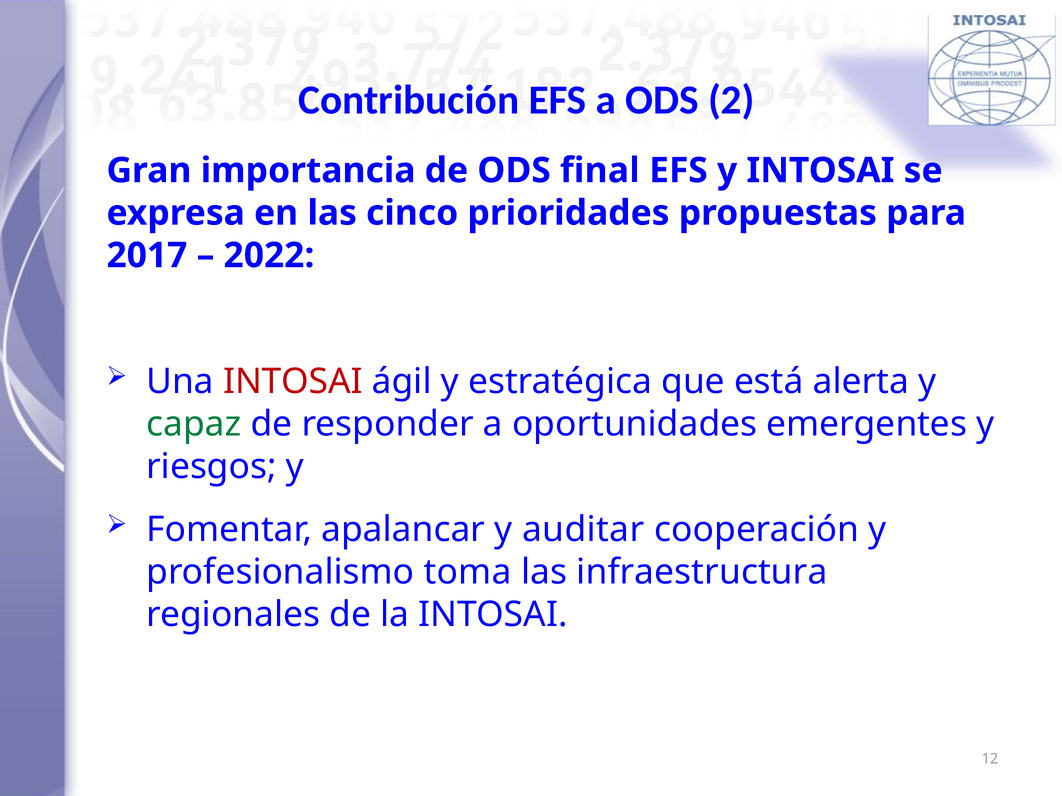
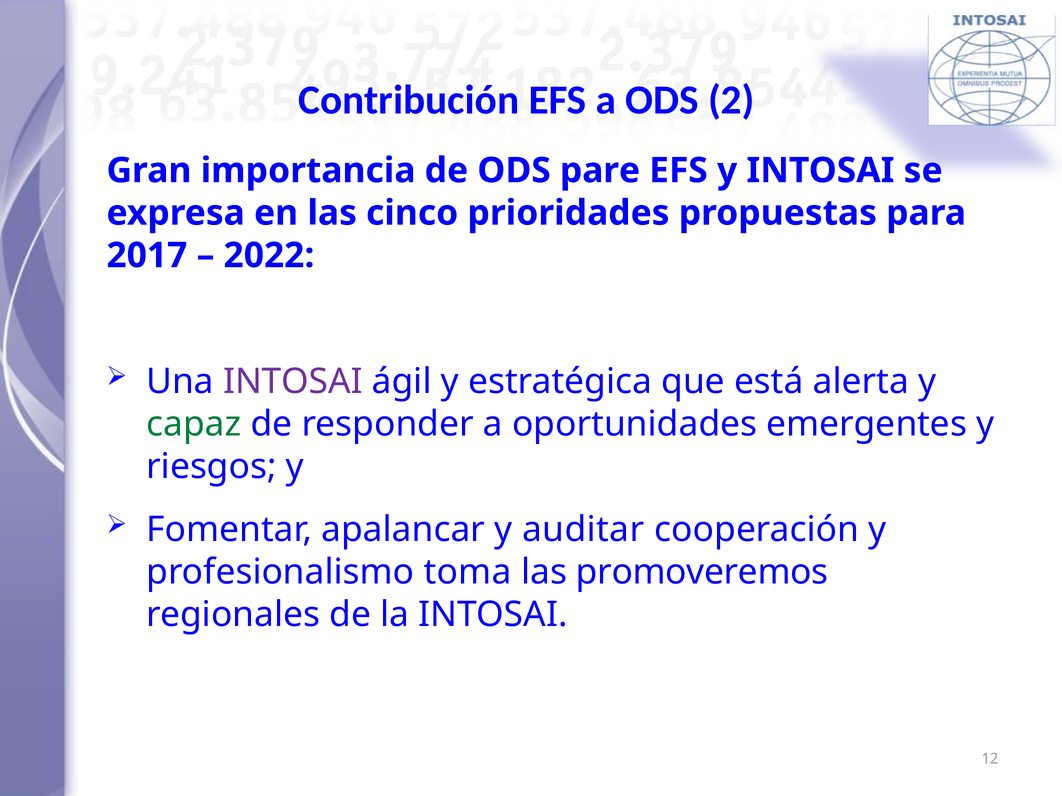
final: final -> pare
INTOSAI at (293, 382) colour: red -> purple
infraestructura: infraestructura -> promoveremos
